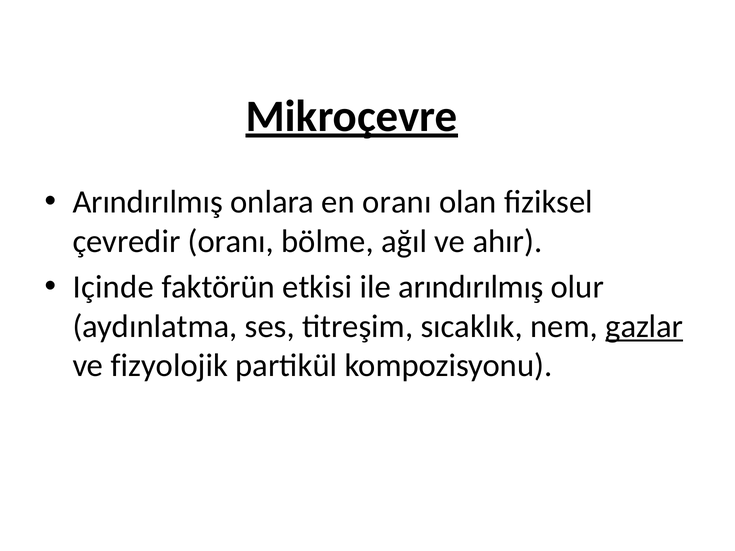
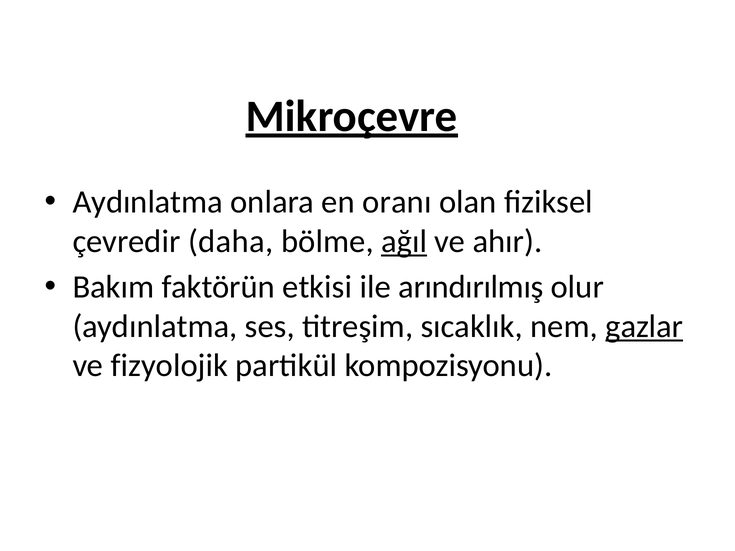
Arındırılmış at (148, 202): Arındırılmış -> Aydınlatma
çevredir oranı: oranı -> daha
ağıl underline: none -> present
Içinde: Içinde -> Bakım
